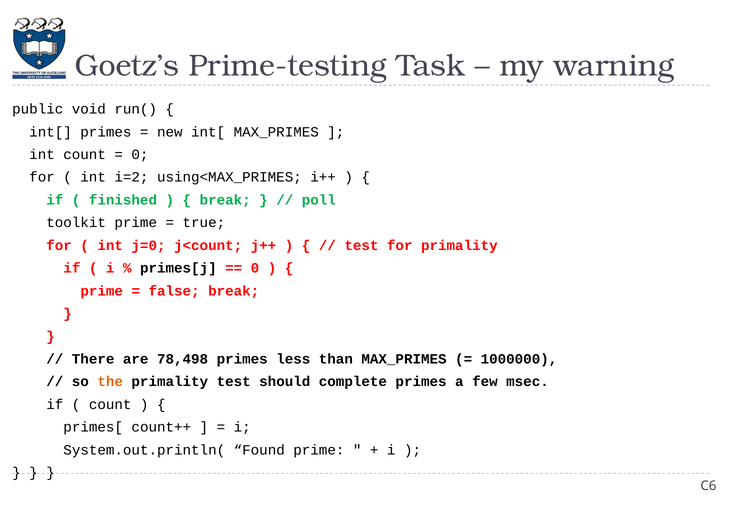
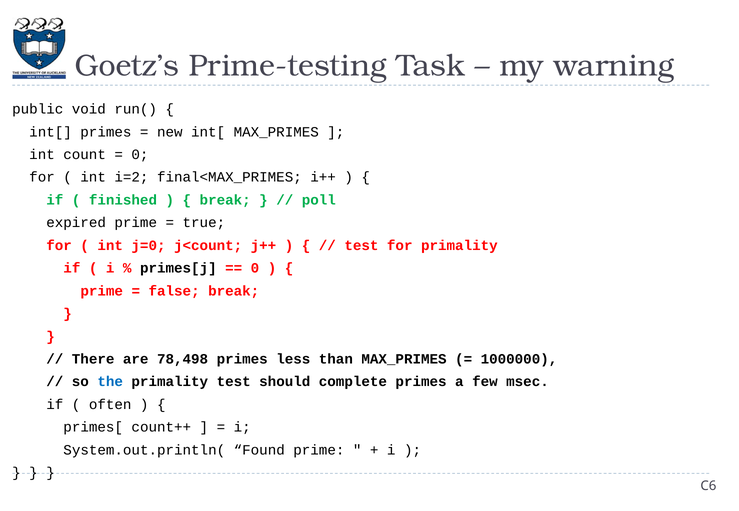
using<MAX_PRIMES: using<MAX_PRIMES -> final<MAX_PRIMES
toolkit: toolkit -> expired
the colour: orange -> blue
count at (110, 405): count -> often
